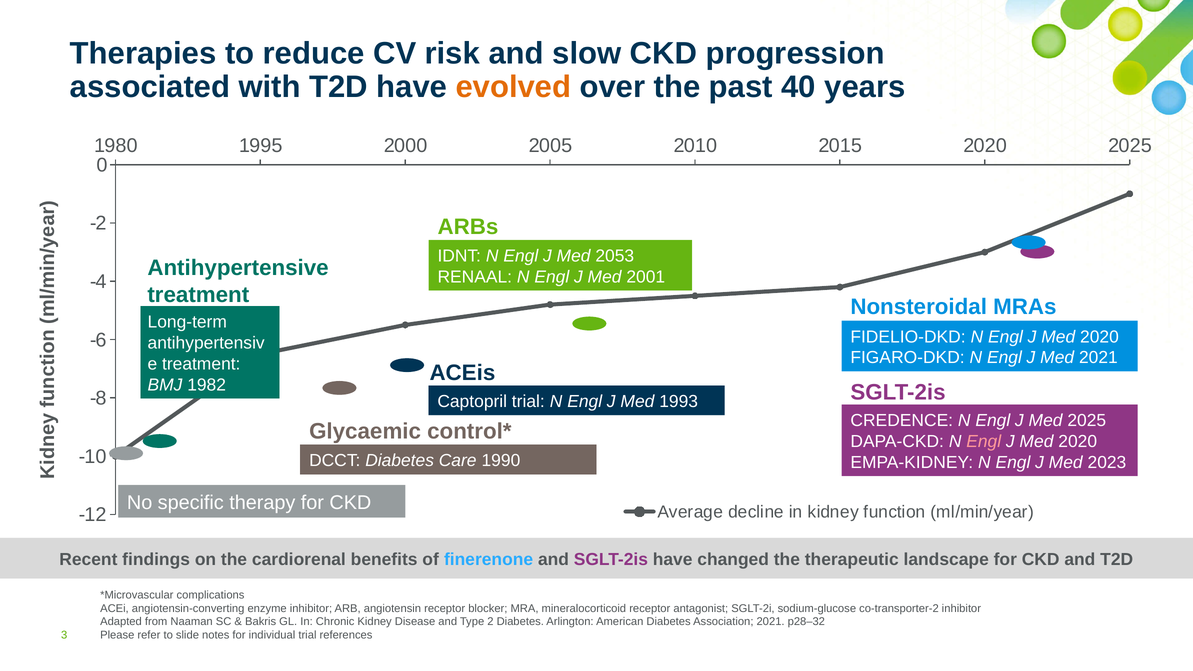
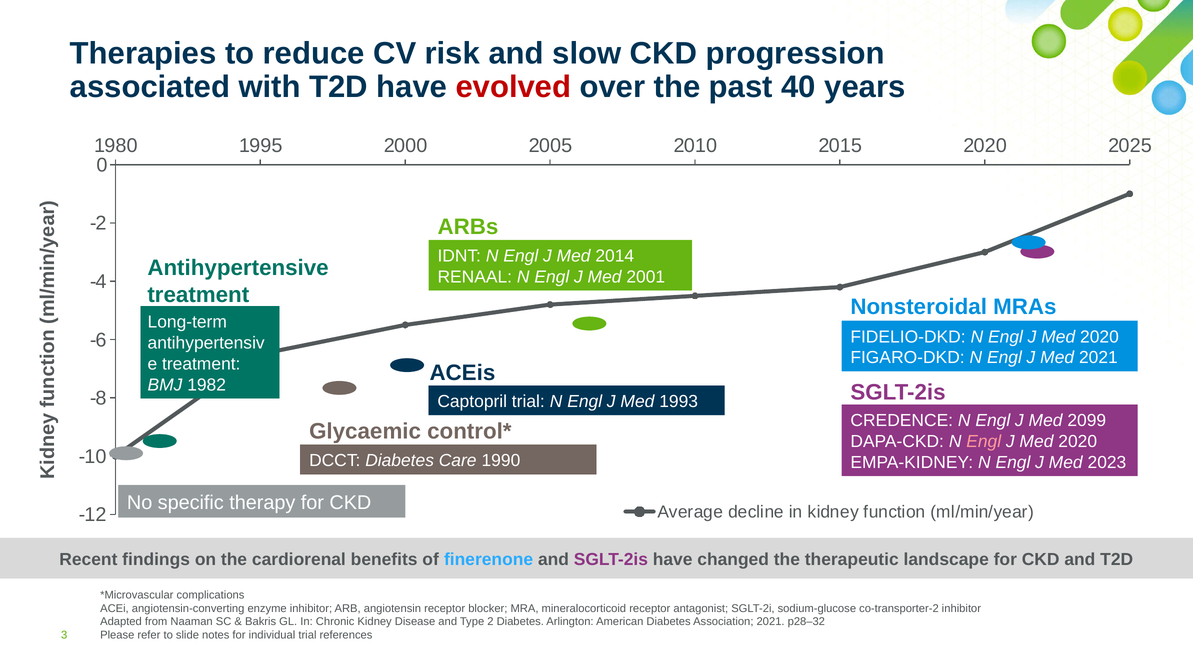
evolved colour: orange -> red
2053: 2053 -> 2014
Med 2025: 2025 -> 2099
